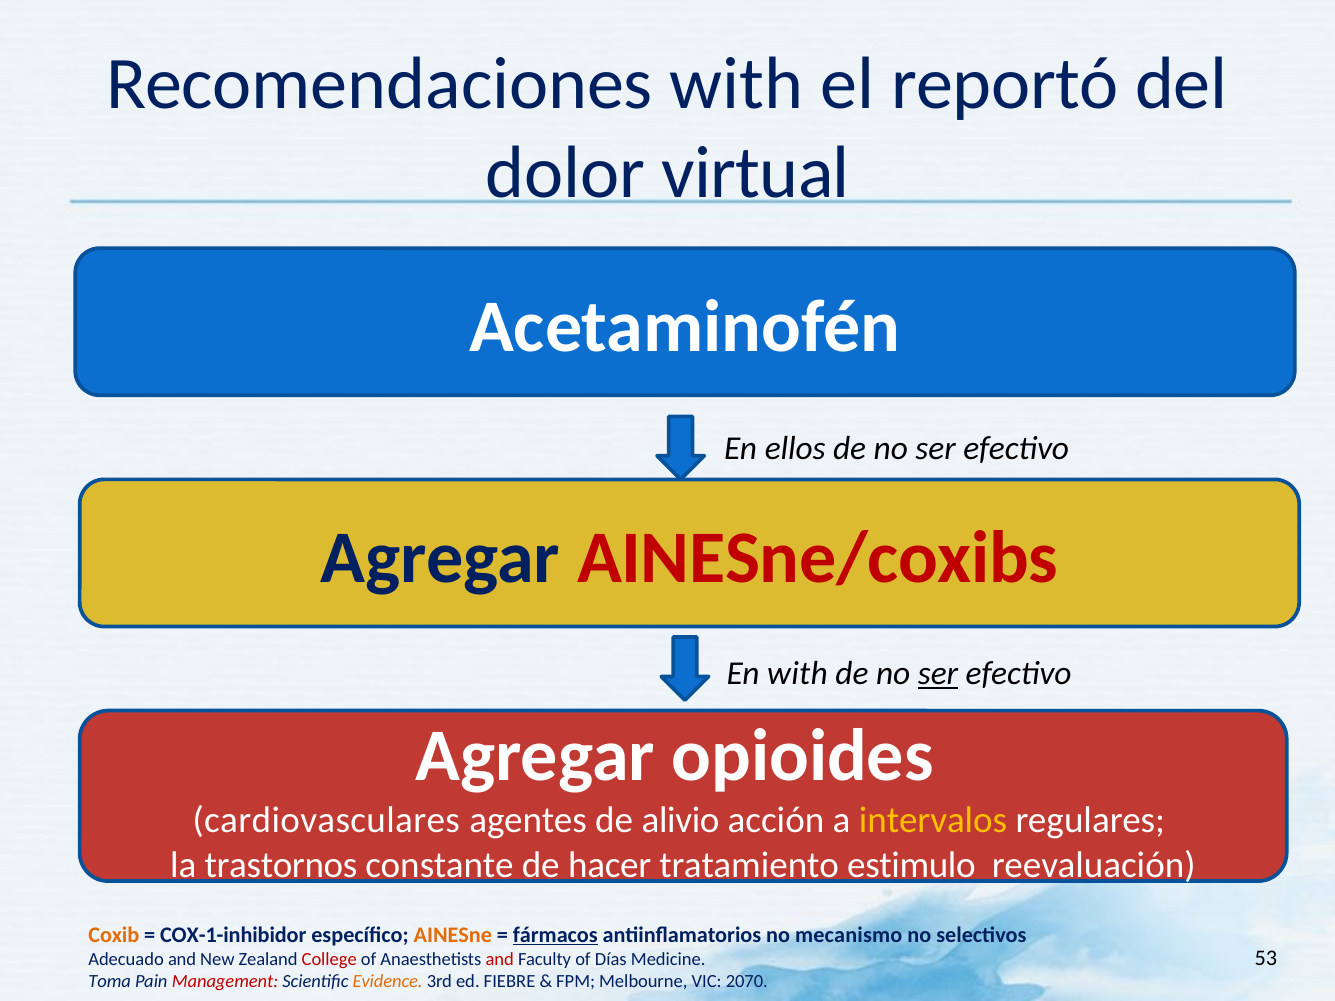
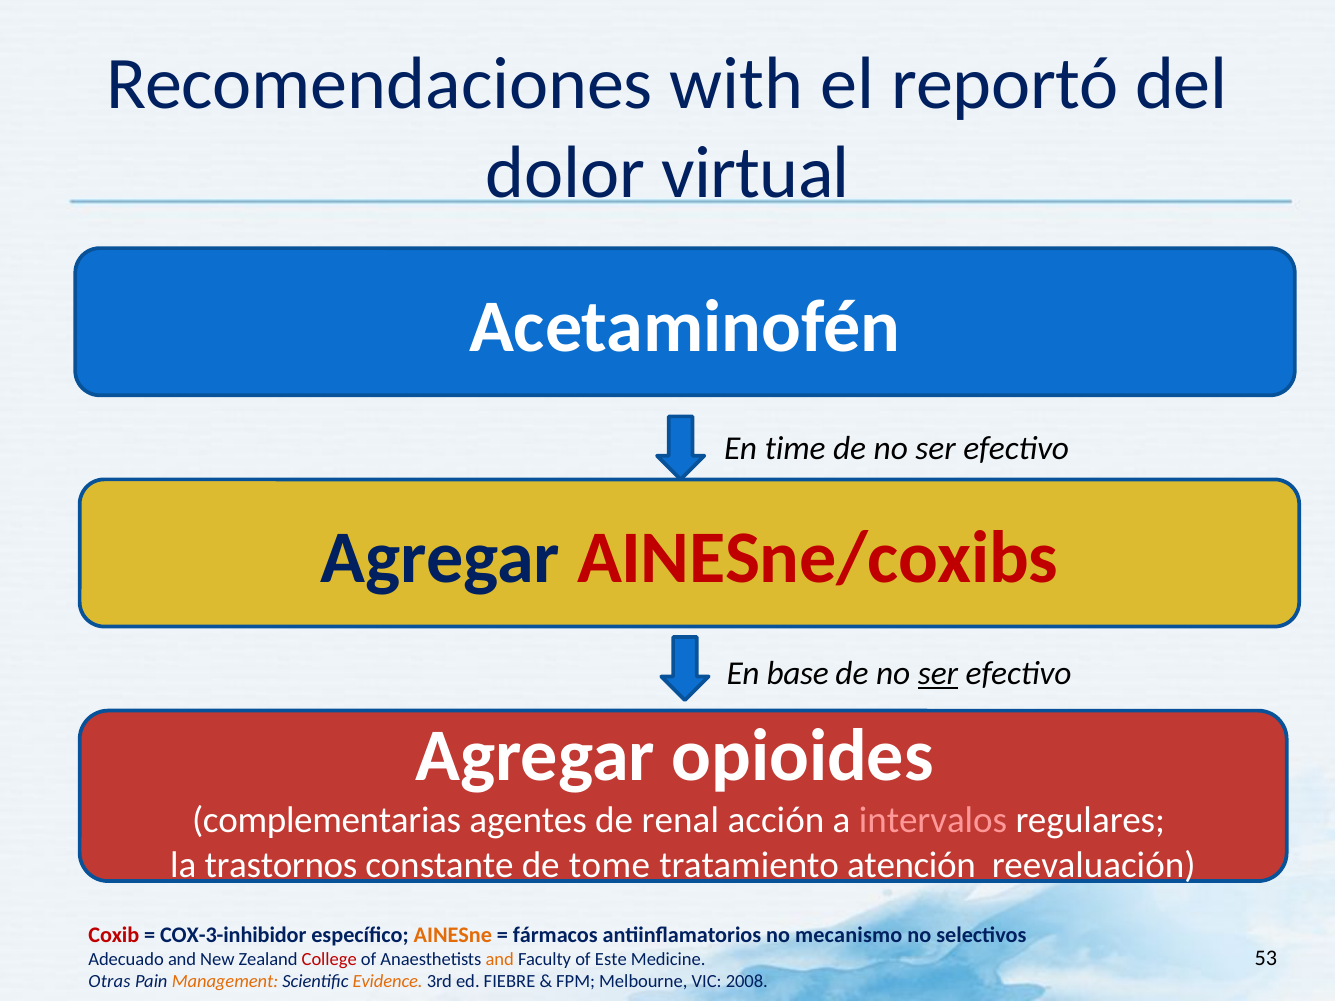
ellos: ellos -> time
En with: with -> base
cardiovasculares: cardiovasculares -> complementarias
alivio: alivio -> renal
intervalos colour: yellow -> pink
hacer: hacer -> tome
estimulo: estimulo -> atención
Coxib colour: orange -> red
COX-1-inhibidor: COX-1-inhibidor -> COX-3-inhibidor
fármacos underline: present -> none
and at (500, 959) colour: red -> orange
Días: Días -> Este
Toma: Toma -> Otras
Management colour: red -> orange
2070: 2070 -> 2008
